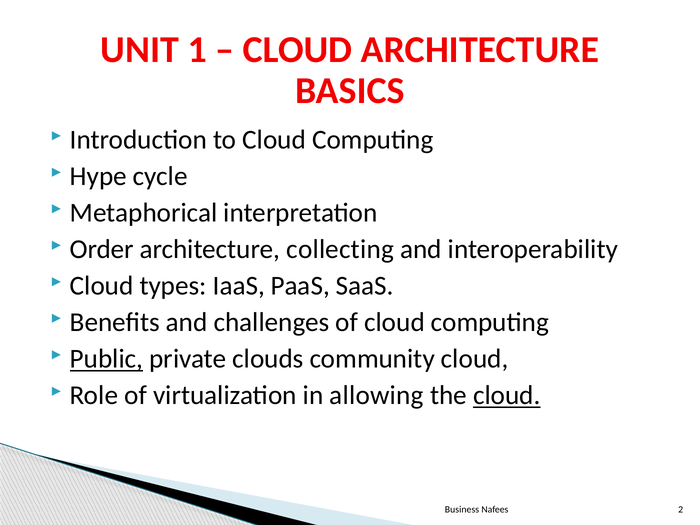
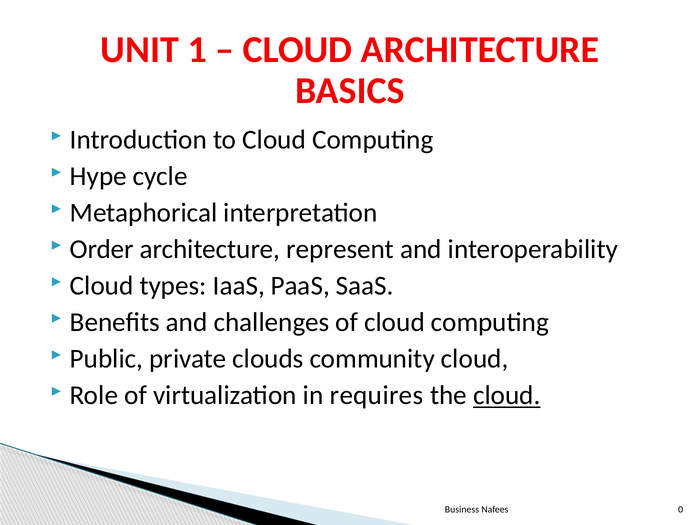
collecting: collecting -> represent
Public underline: present -> none
allowing: allowing -> requires
2: 2 -> 0
